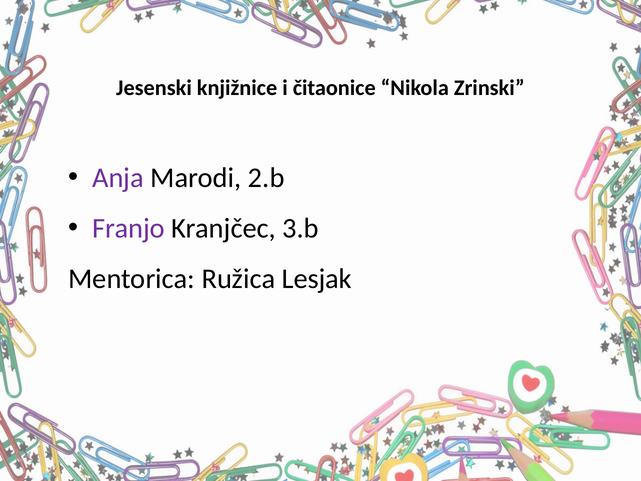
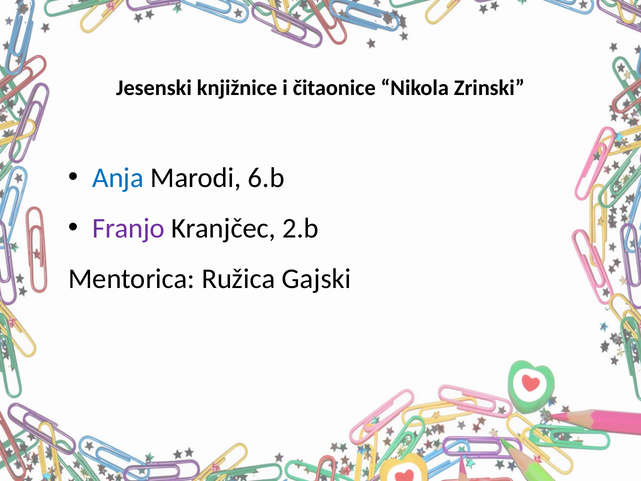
Anja colour: purple -> blue
2.b: 2.b -> 6.b
3.b: 3.b -> 2.b
Lesjak: Lesjak -> Gajski
